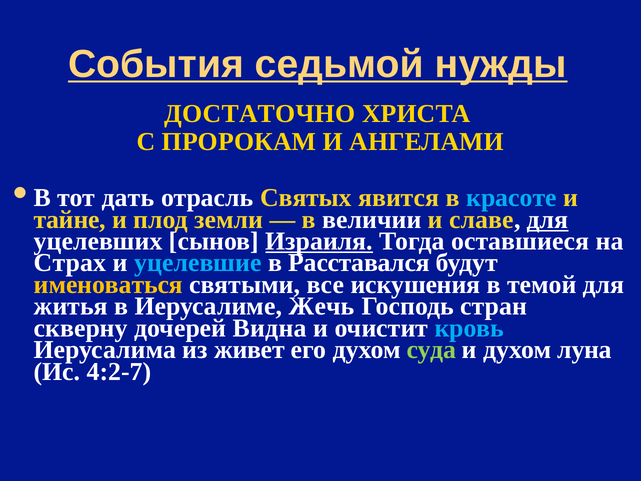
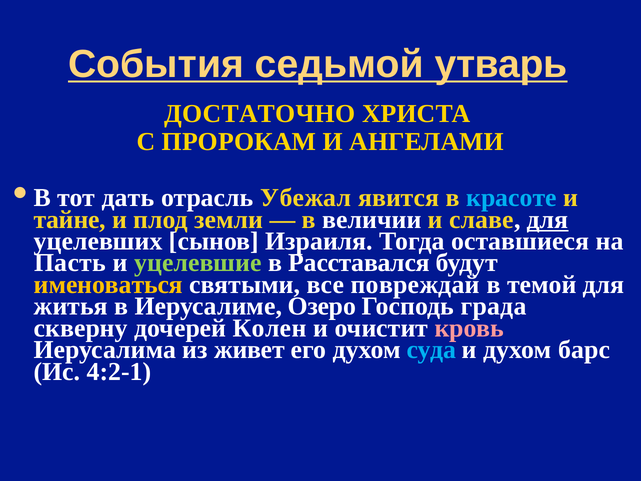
нужды: нужды -> утварь
Святых: Святых -> Убежал
Израиля underline: present -> none
Страх: Страх -> Пасть
уцелевшие colour: light blue -> light green
искушения: искушения -> повреждай
Жечь: Жечь -> Озеро
стран: стран -> града
Видна: Видна -> Колен
кровь colour: light blue -> pink
суда colour: light green -> light blue
луна: луна -> барс
4:2-7: 4:2-7 -> 4:2-1
